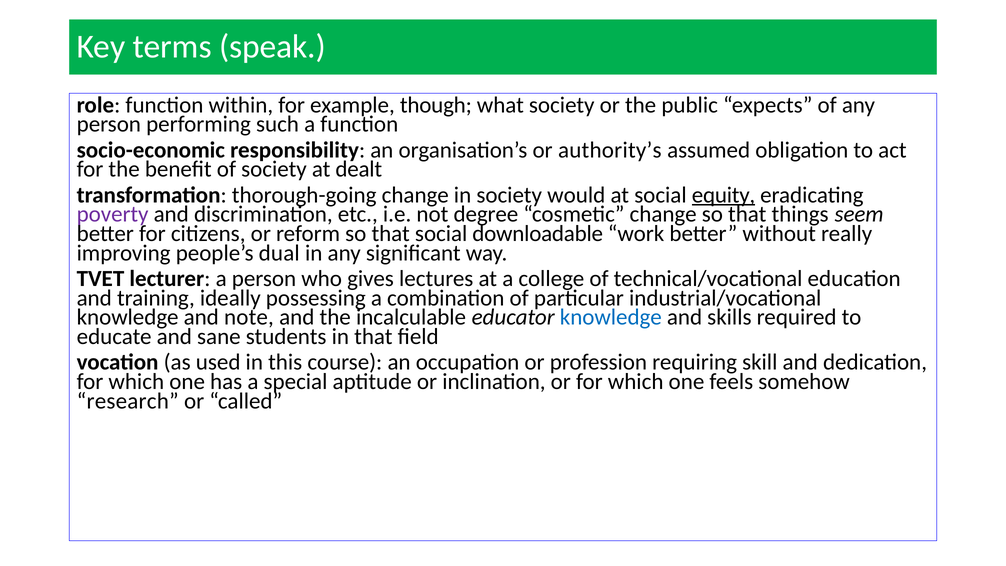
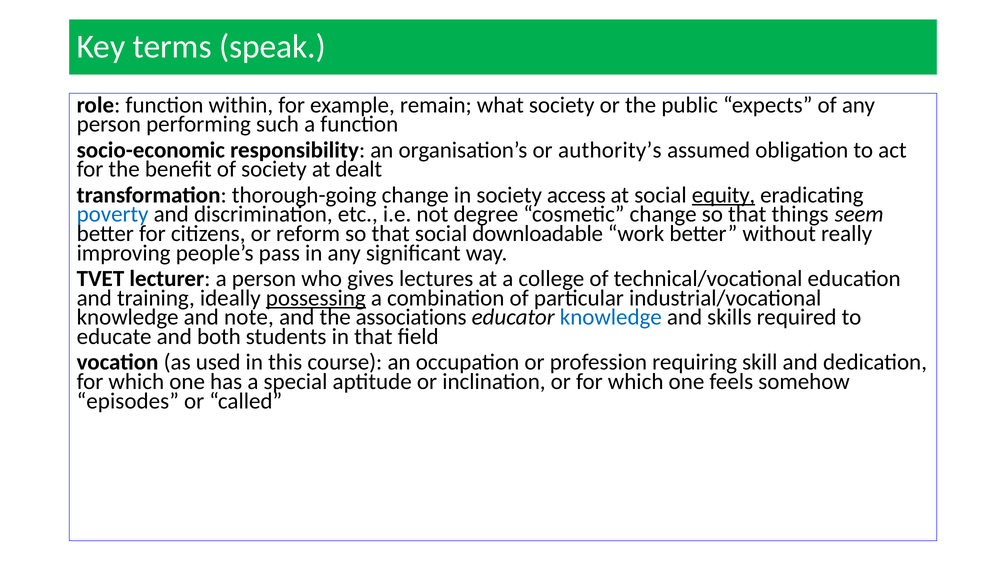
though: though -> remain
would: would -> access
poverty colour: purple -> blue
dual: dual -> pass
possessing underline: none -> present
incalculable: incalculable -> associations
sane: sane -> both
research: research -> episodes
